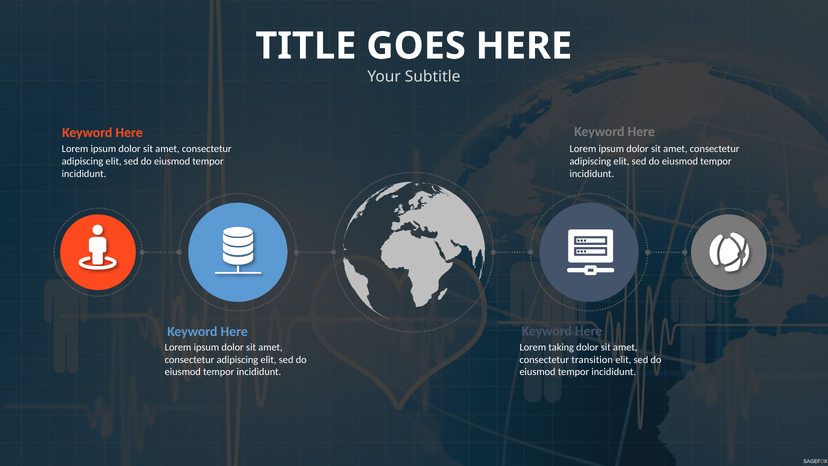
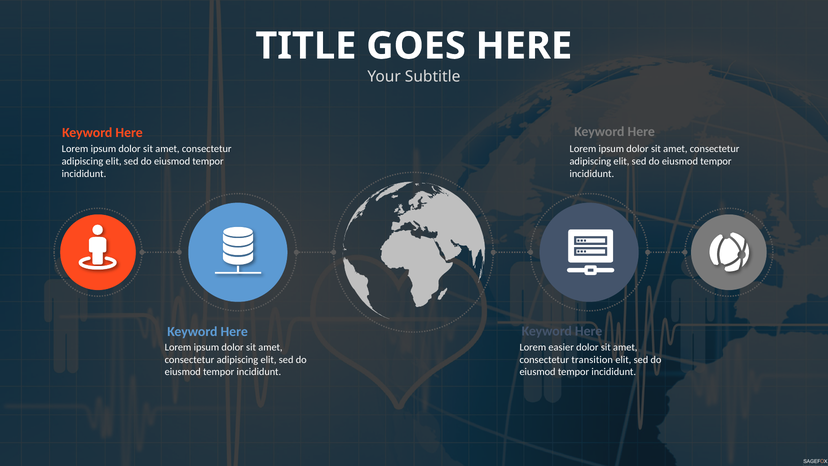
taking: taking -> easier
